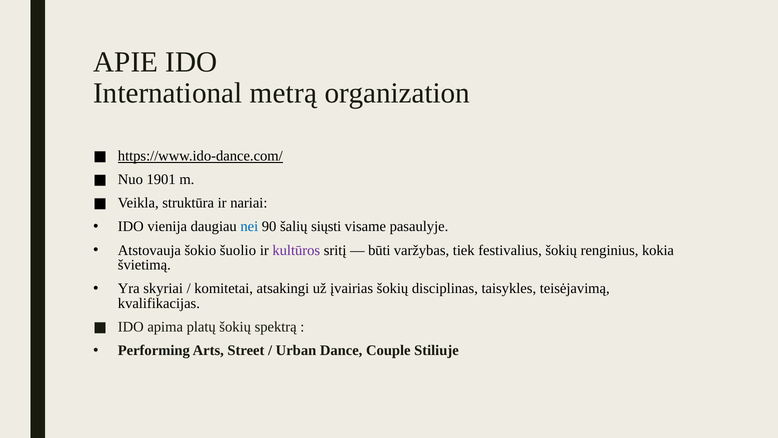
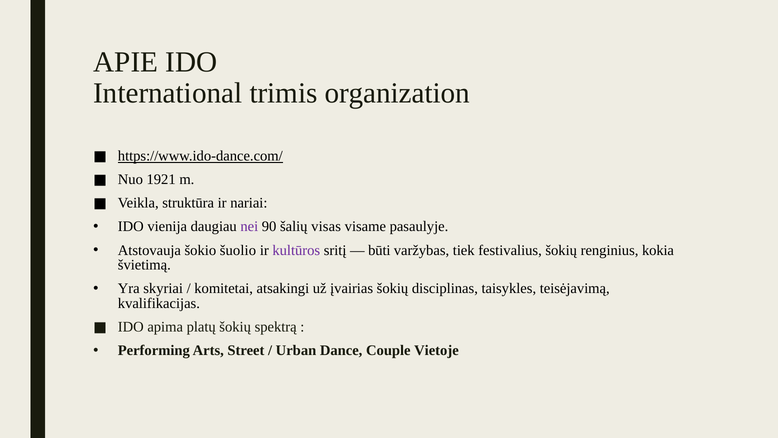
metrą: metrą -> trimis
1901: 1901 -> 1921
nei colour: blue -> purple
siųsti: siųsti -> visas
Stiliuje: Stiliuje -> Vietoje
